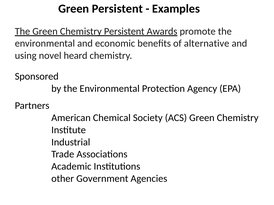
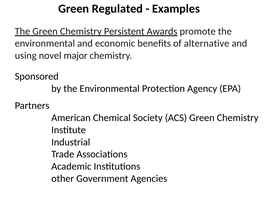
Green Persistent: Persistent -> Regulated
heard: heard -> major
